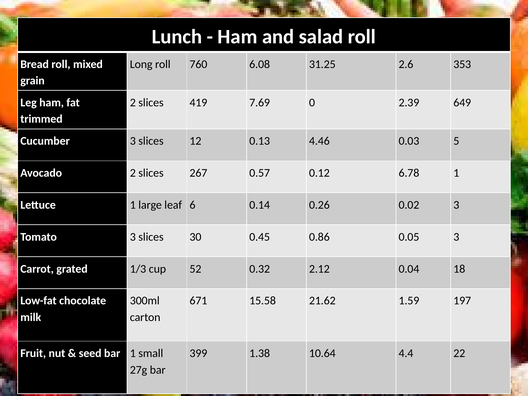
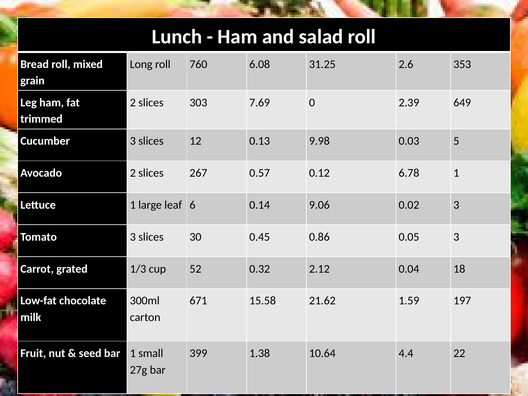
419: 419 -> 303
4.46: 4.46 -> 9.98
0.26: 0.26 -> 9.06
